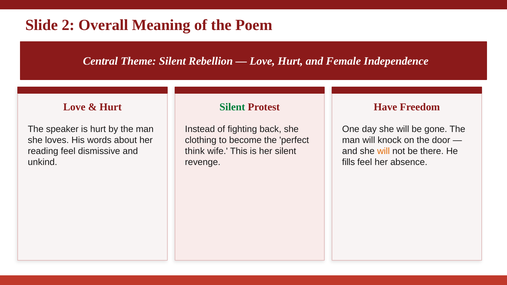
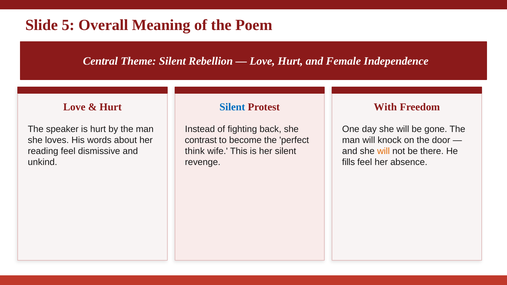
2: 2 -> 5
Silent at (232, 107) colour: green -> blue
Have: Have -> With
clothing: clothing -> contrast
